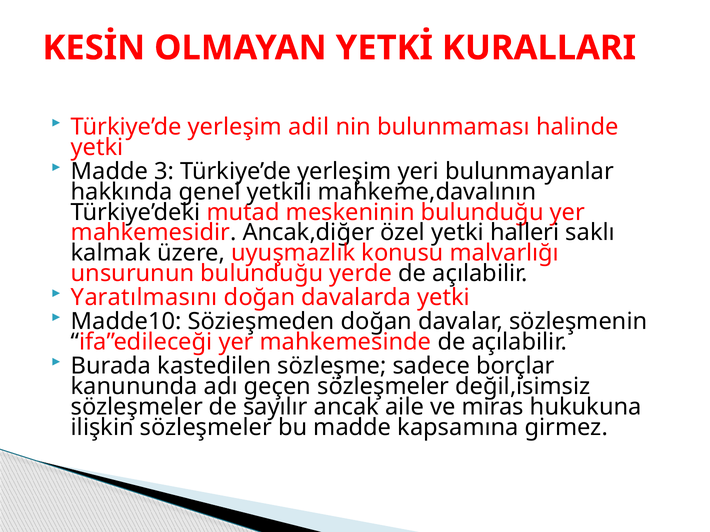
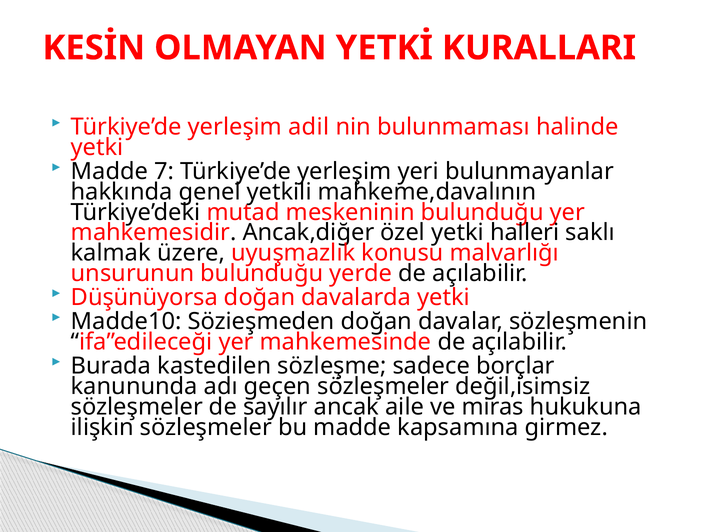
3: 3 -> 7
Yaratılmasını: Yaratılmasını -> Düşünüyorsa
